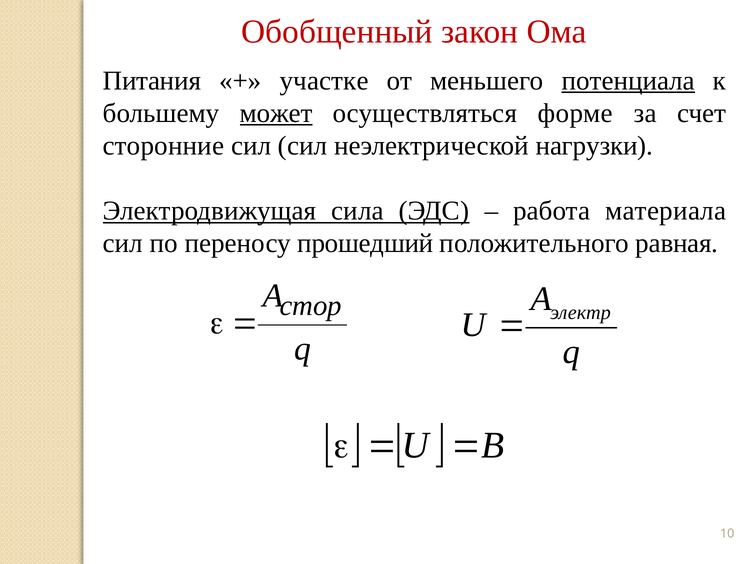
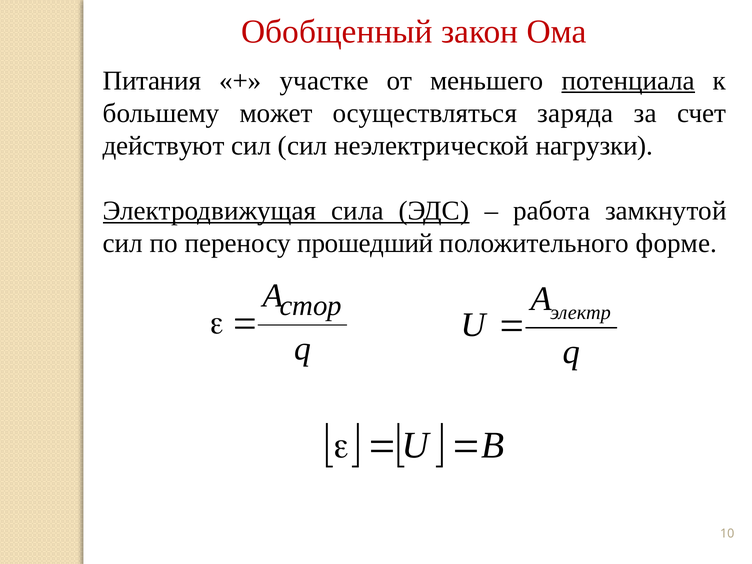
может underline: present -> none
форме: форме -> заряда
сторонние: сторонние -> действуют
материала: материала -> замкнутой
равная: равная -> форме
